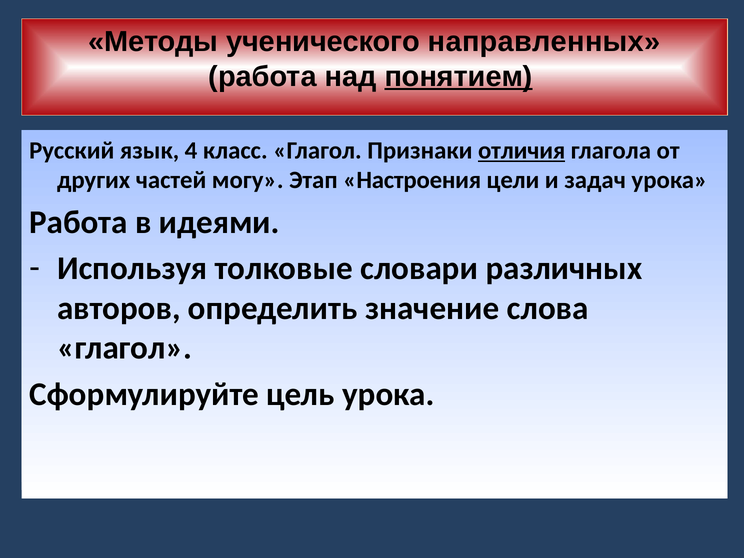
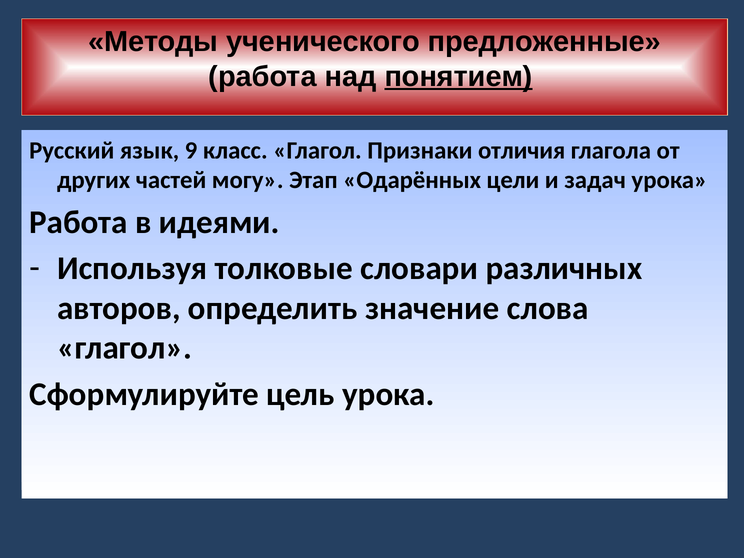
направленных: направленных -> предложенные
4: 4 -> 9
отличия underline: present -> none
Настроения: Настроения -> Одарённых
